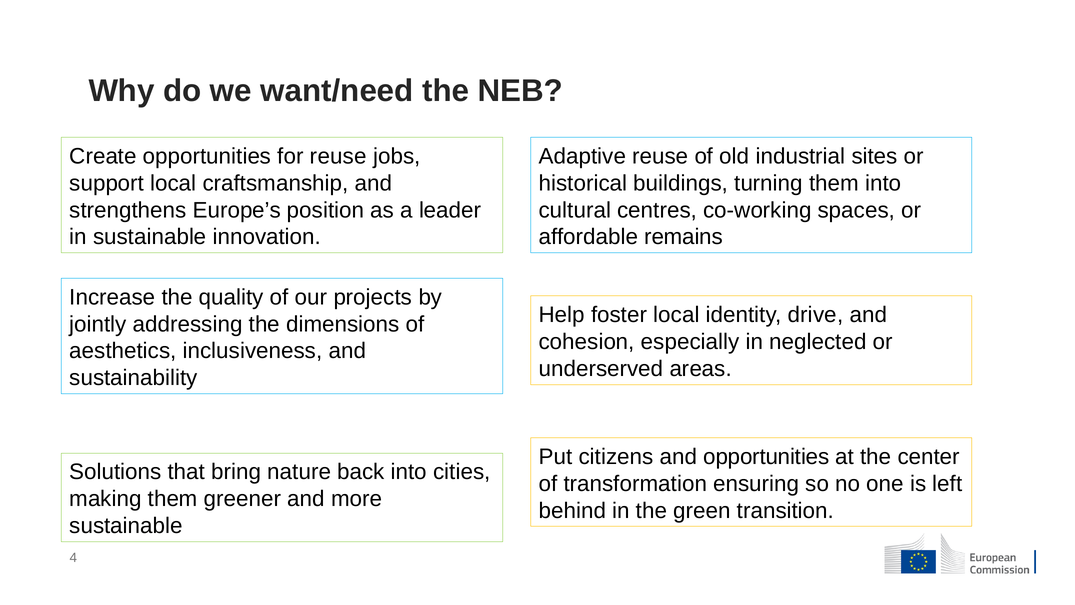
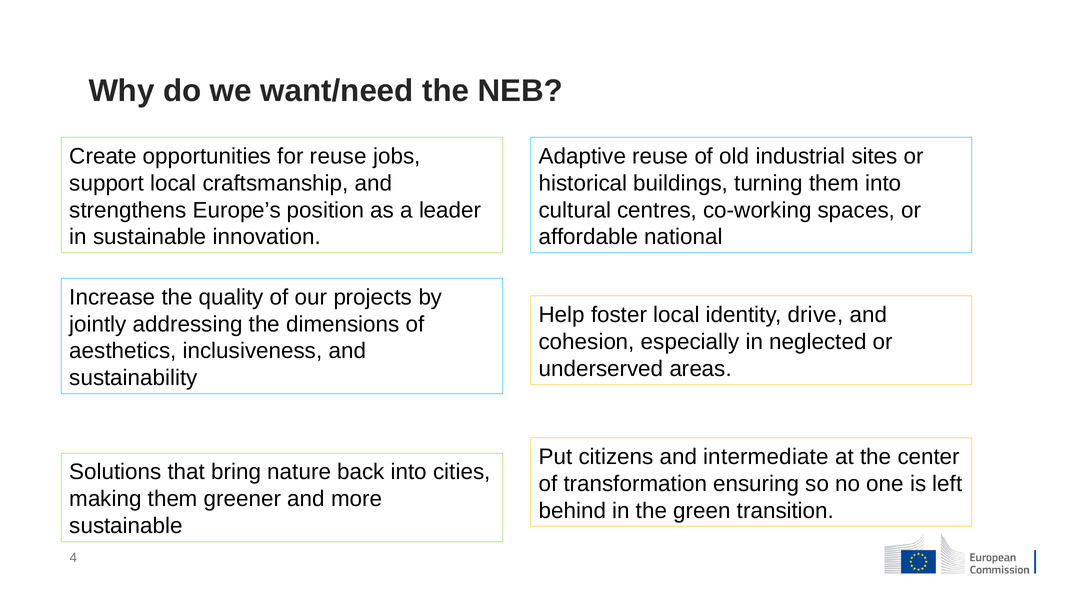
remains: remains -> national
and opportunities: opportunities -> intermediate
